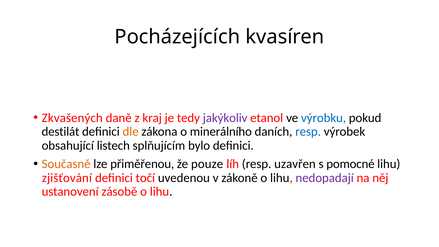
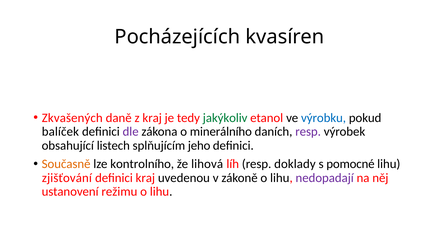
jakýkoliv colour: purple -> green
destilát: destilát -> balíček
dle colour: orange -> purple
resp at (308, 132) colour: blue -> purple
bylo: bylo -> jeho
přiměřenou: přiměřenou -> kontrolního
pouze: pouze -> lihová
uzavřen: uzavřen -> doklady
definici točí: točí -> kraj
zásobě: zásobě -> režimu
